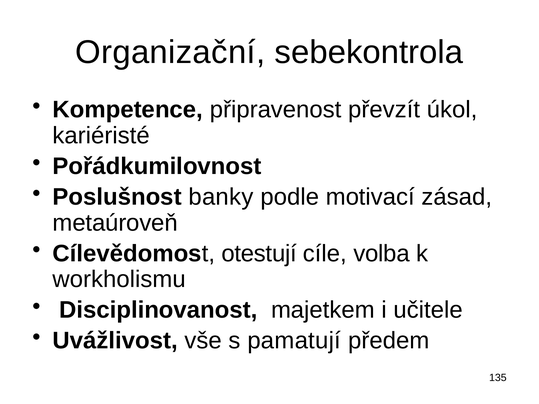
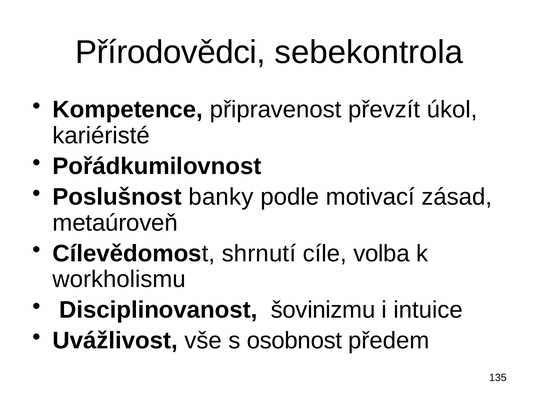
Organizační: Organizační -> Přírodovědci
otestují: otestují -> shrnutí
majetkem: majetkem -> šovinizmu
učitele: učitele -> intuice
pamatují: pamatují -> osobnost
